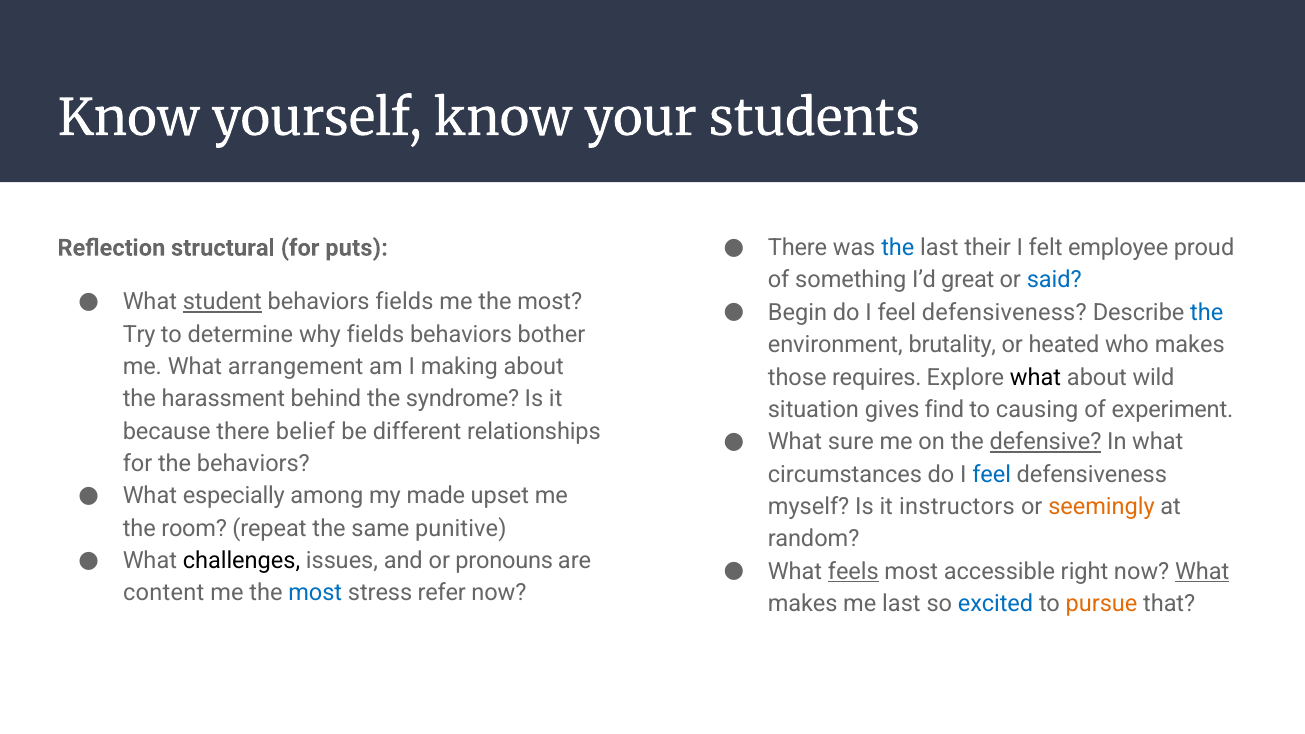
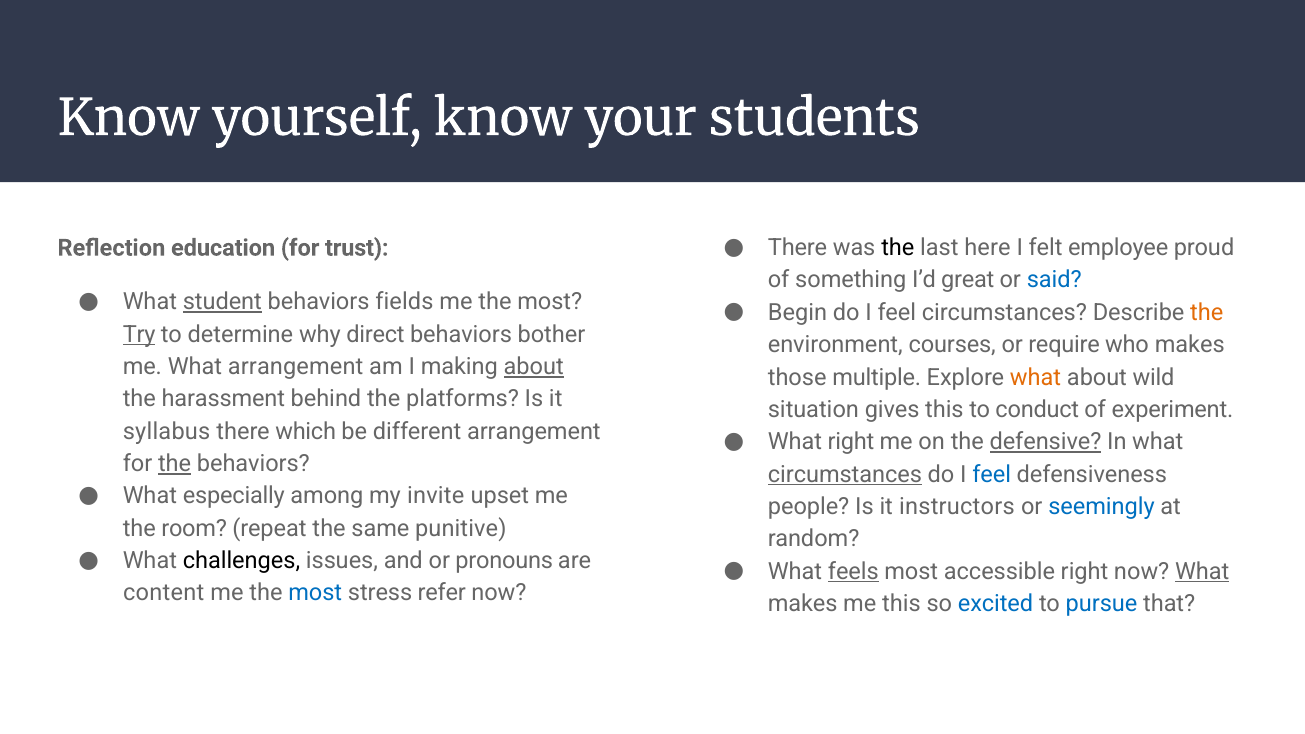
the at (898, 248) colour: blue -> black
their: their -> here
structural: structural -> education
puts: puts -> trust
defensiveness at (1004, 313): defensiveness -> circumstances
the at (1207, 313) colour: blue -> orange
Try underline: none -> present
why fields: fields -> direct
brutality: brutality -> courses
heated: heated -> require
about at (534, 367) underline: none -> present
requires: requires -> multiple
what at (1036, 377) colour: black -> orange
syndrome: syndrome -> platforms
gives find: find -> this
causing: causing -> conduct
because: because -> syllabus
belief: belief -> which
different relationships: relationships -> arrangement
What sure: sure -> right
the at (175, 464) underline: none -> present
circumstances at (845, 474) underline: none -> present
made: made -> invite
myself: myself -> people
seemingly colour: orange -> blue
me last: last -> this
pursue colour: orange -> blue
